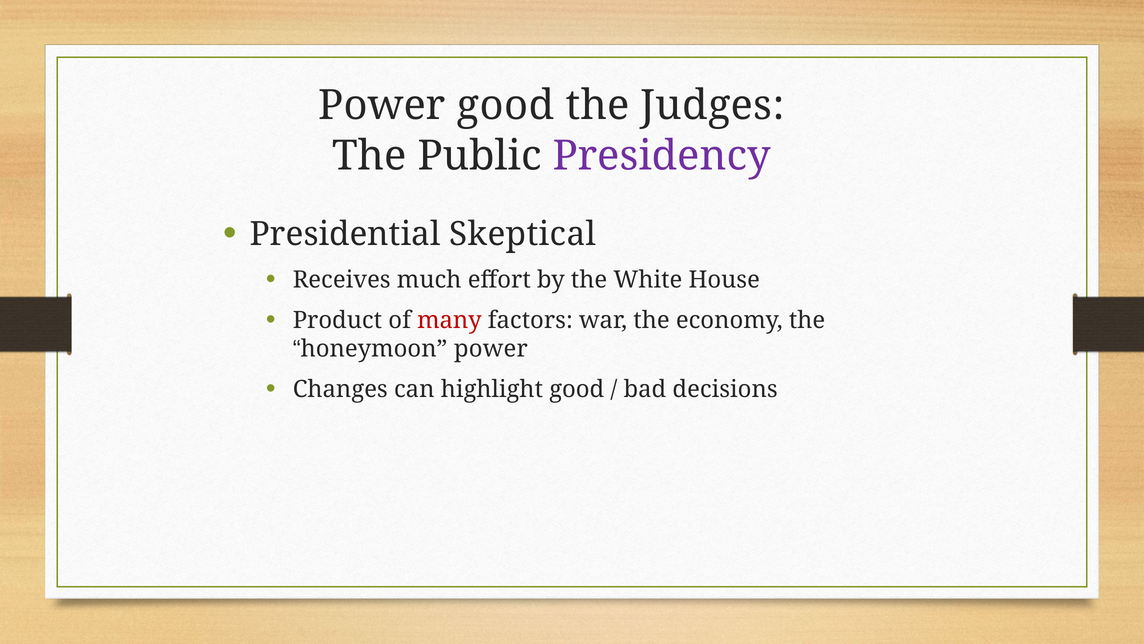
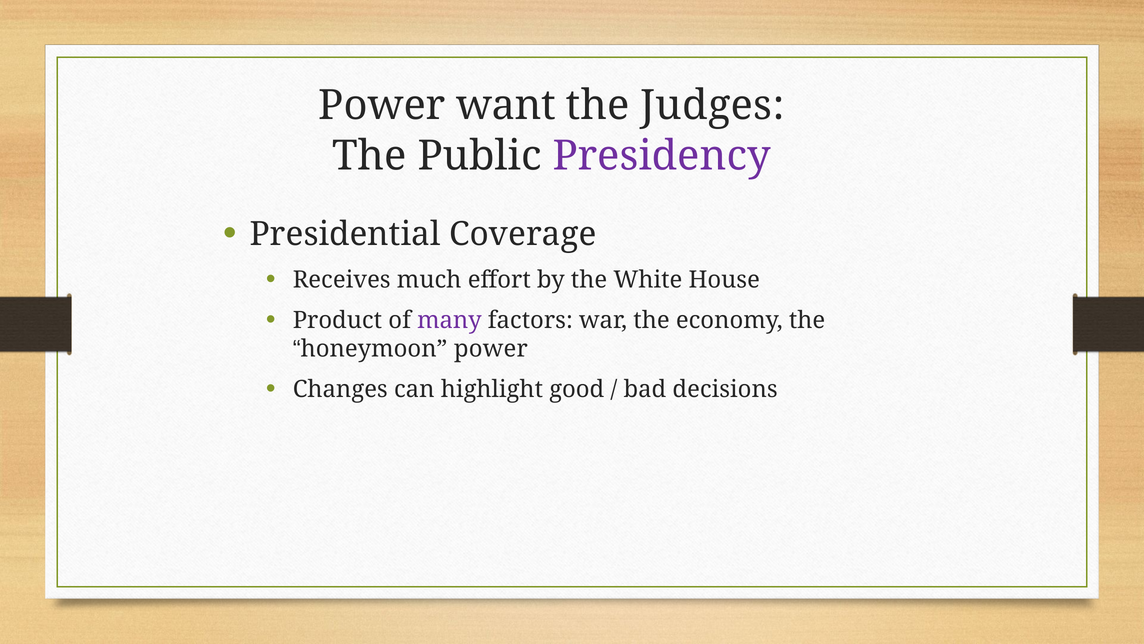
Power good: good -> want
Skeptical: Skeptical -> Coverage
many colour: red -> purple
